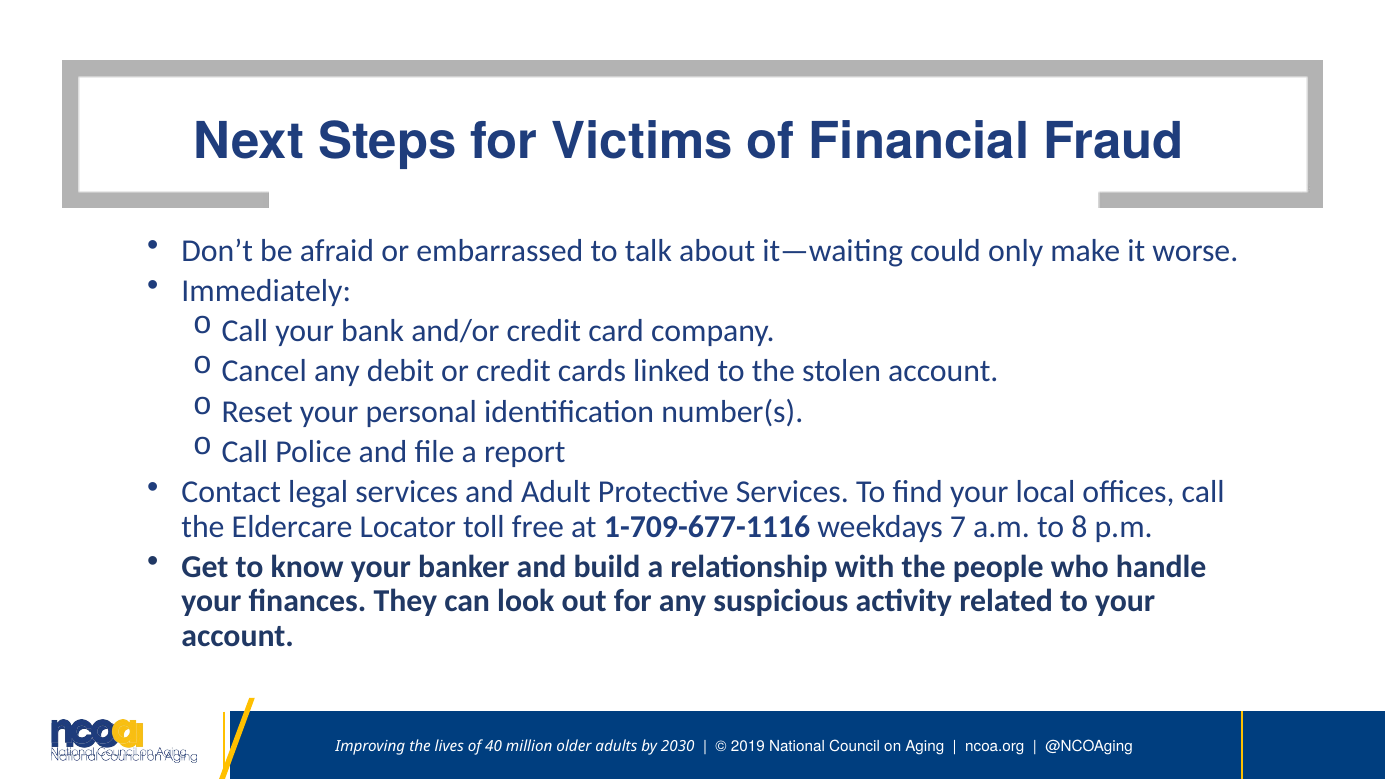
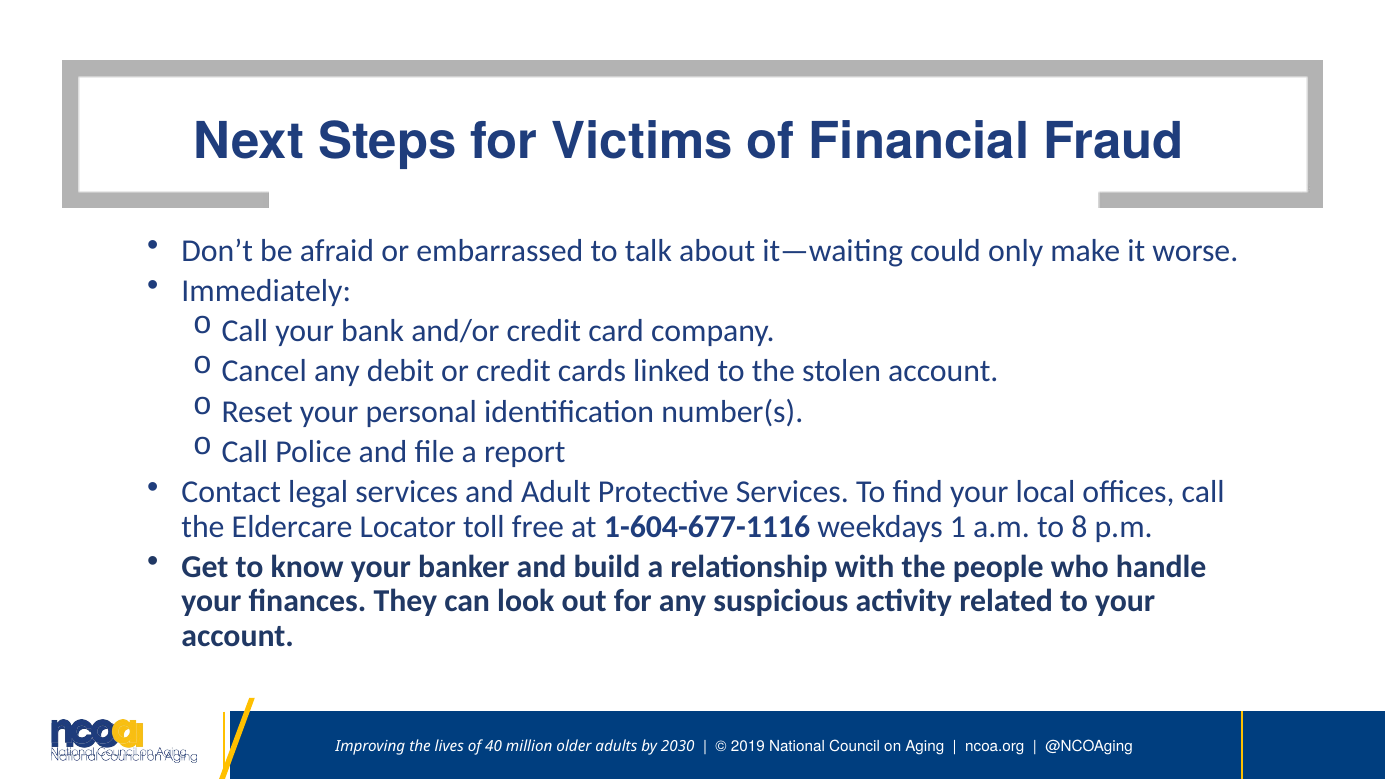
1-709-677-1116: 1-709-677-1116 -> 1-604-677-1116
7: 7 -> 1
